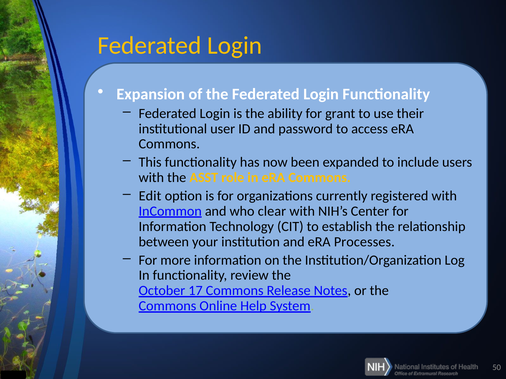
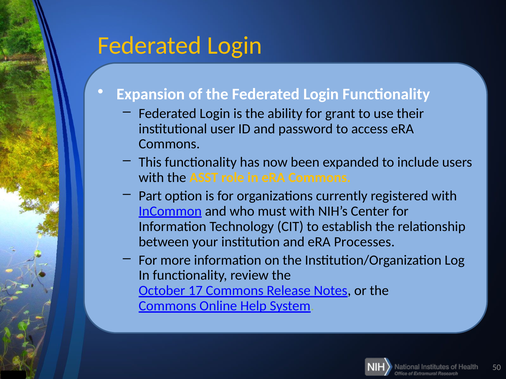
Edit: Edit -> Part
clear: clear -> must
